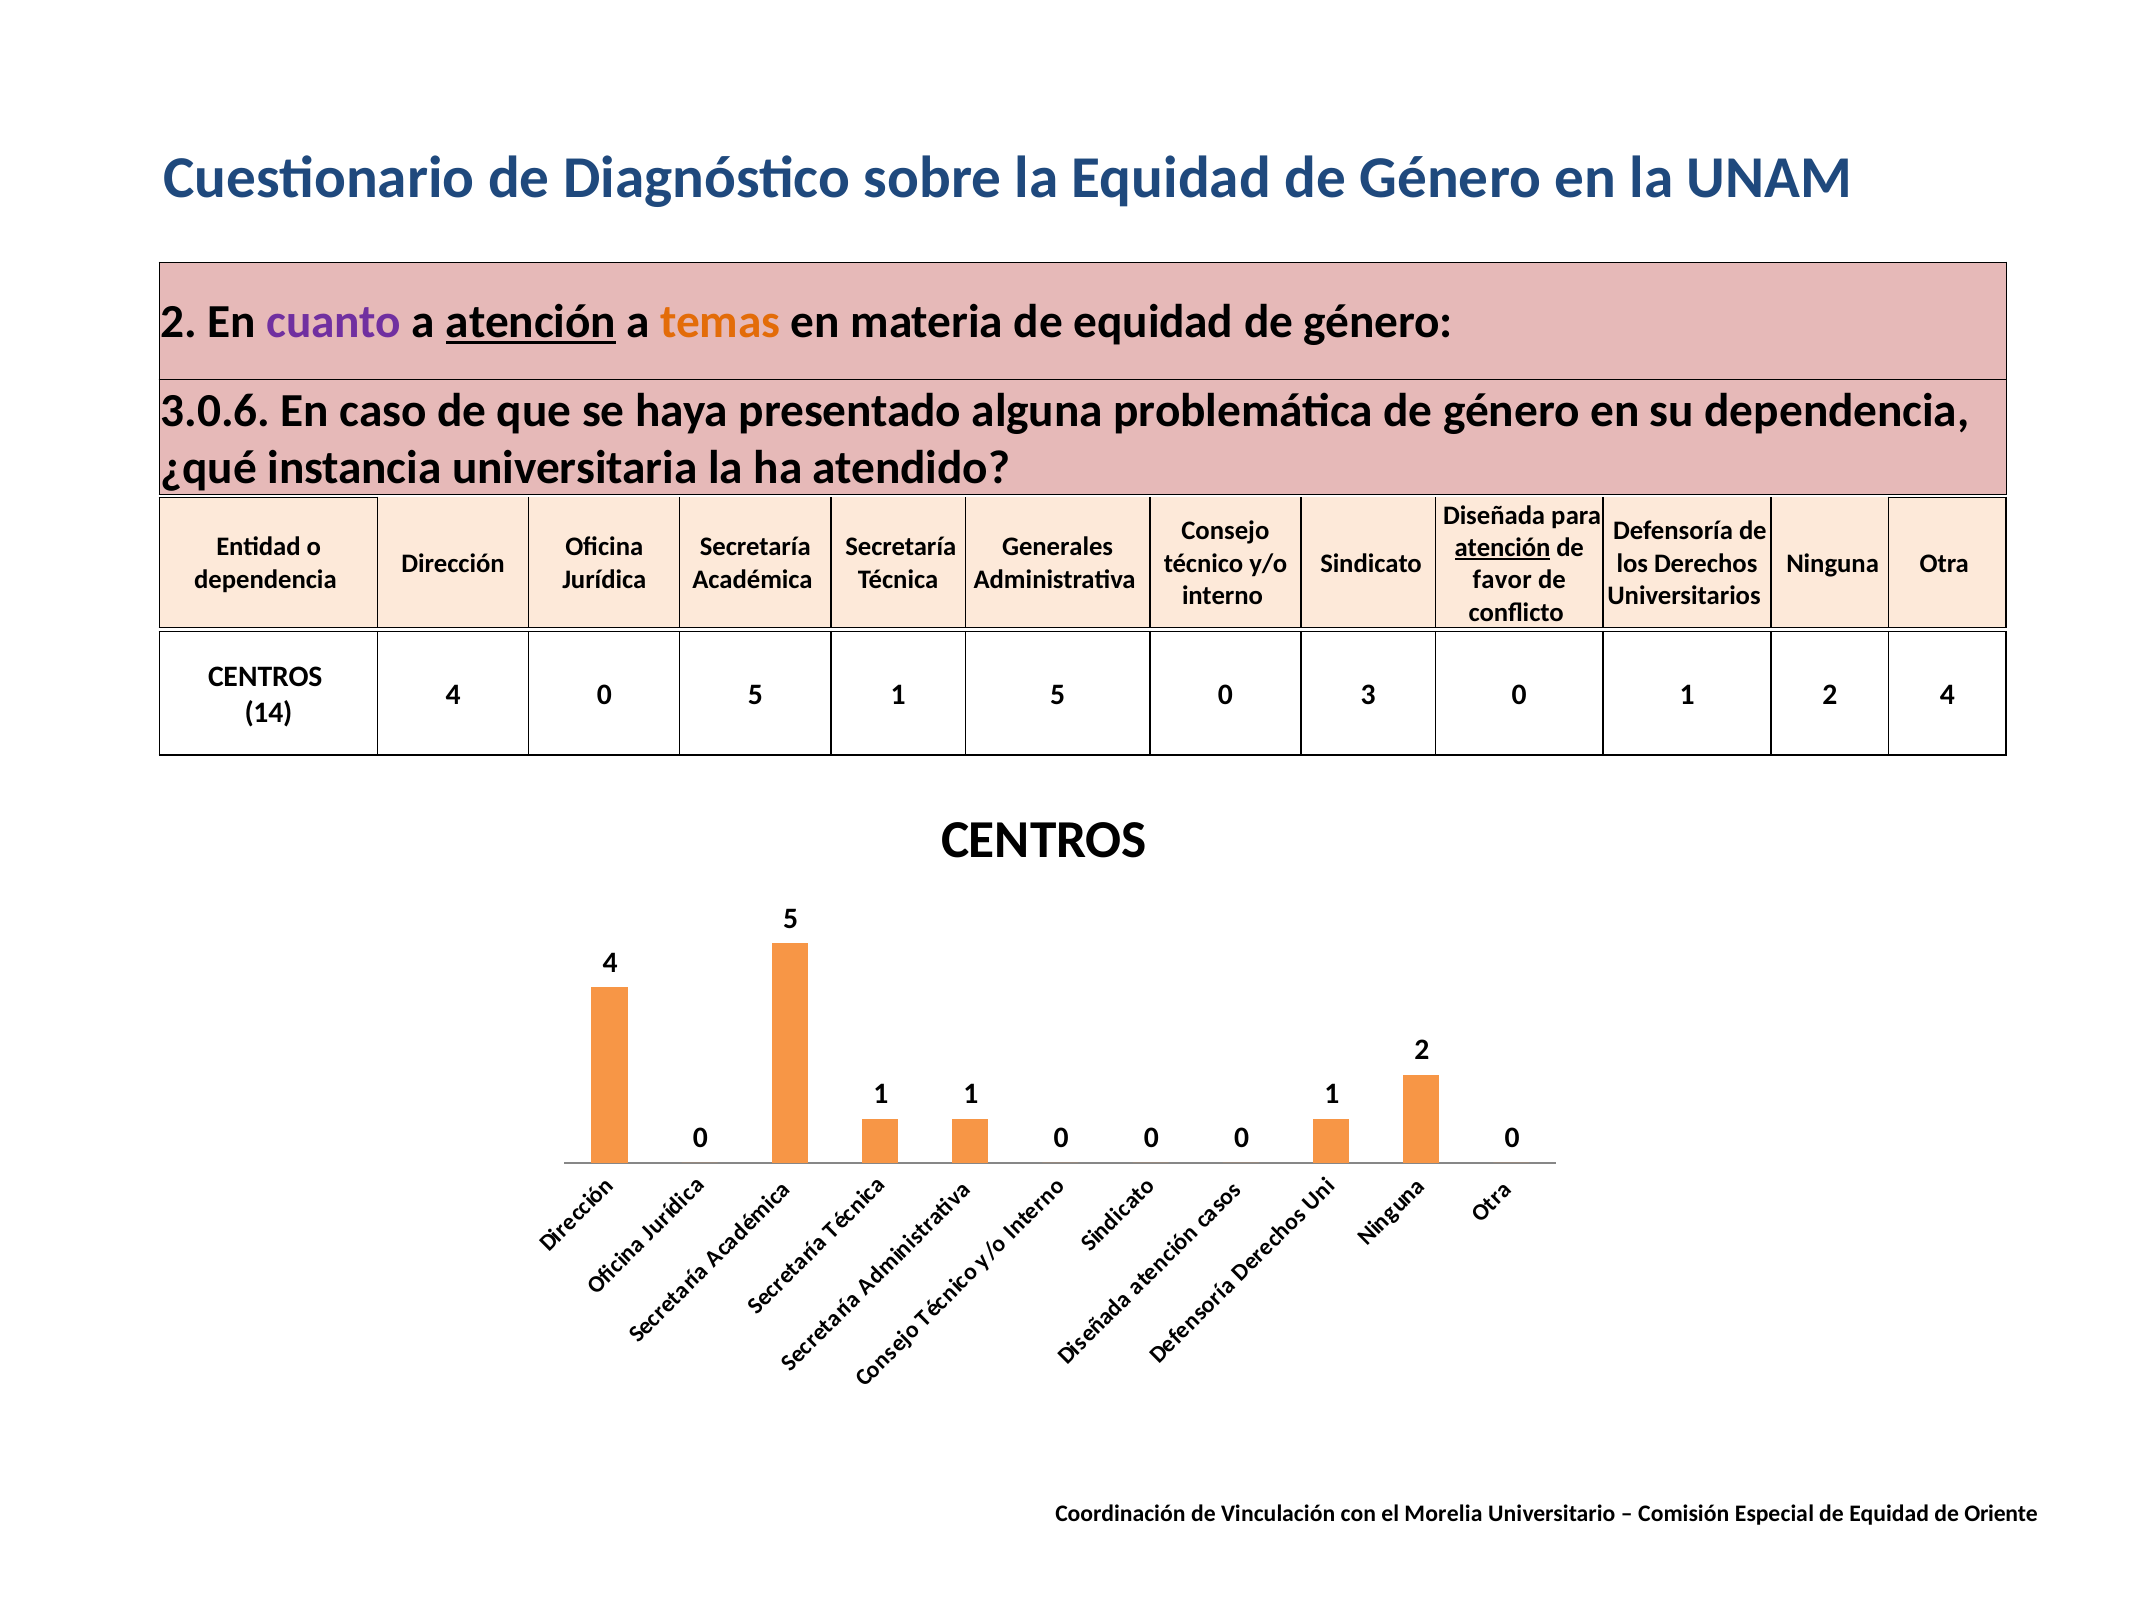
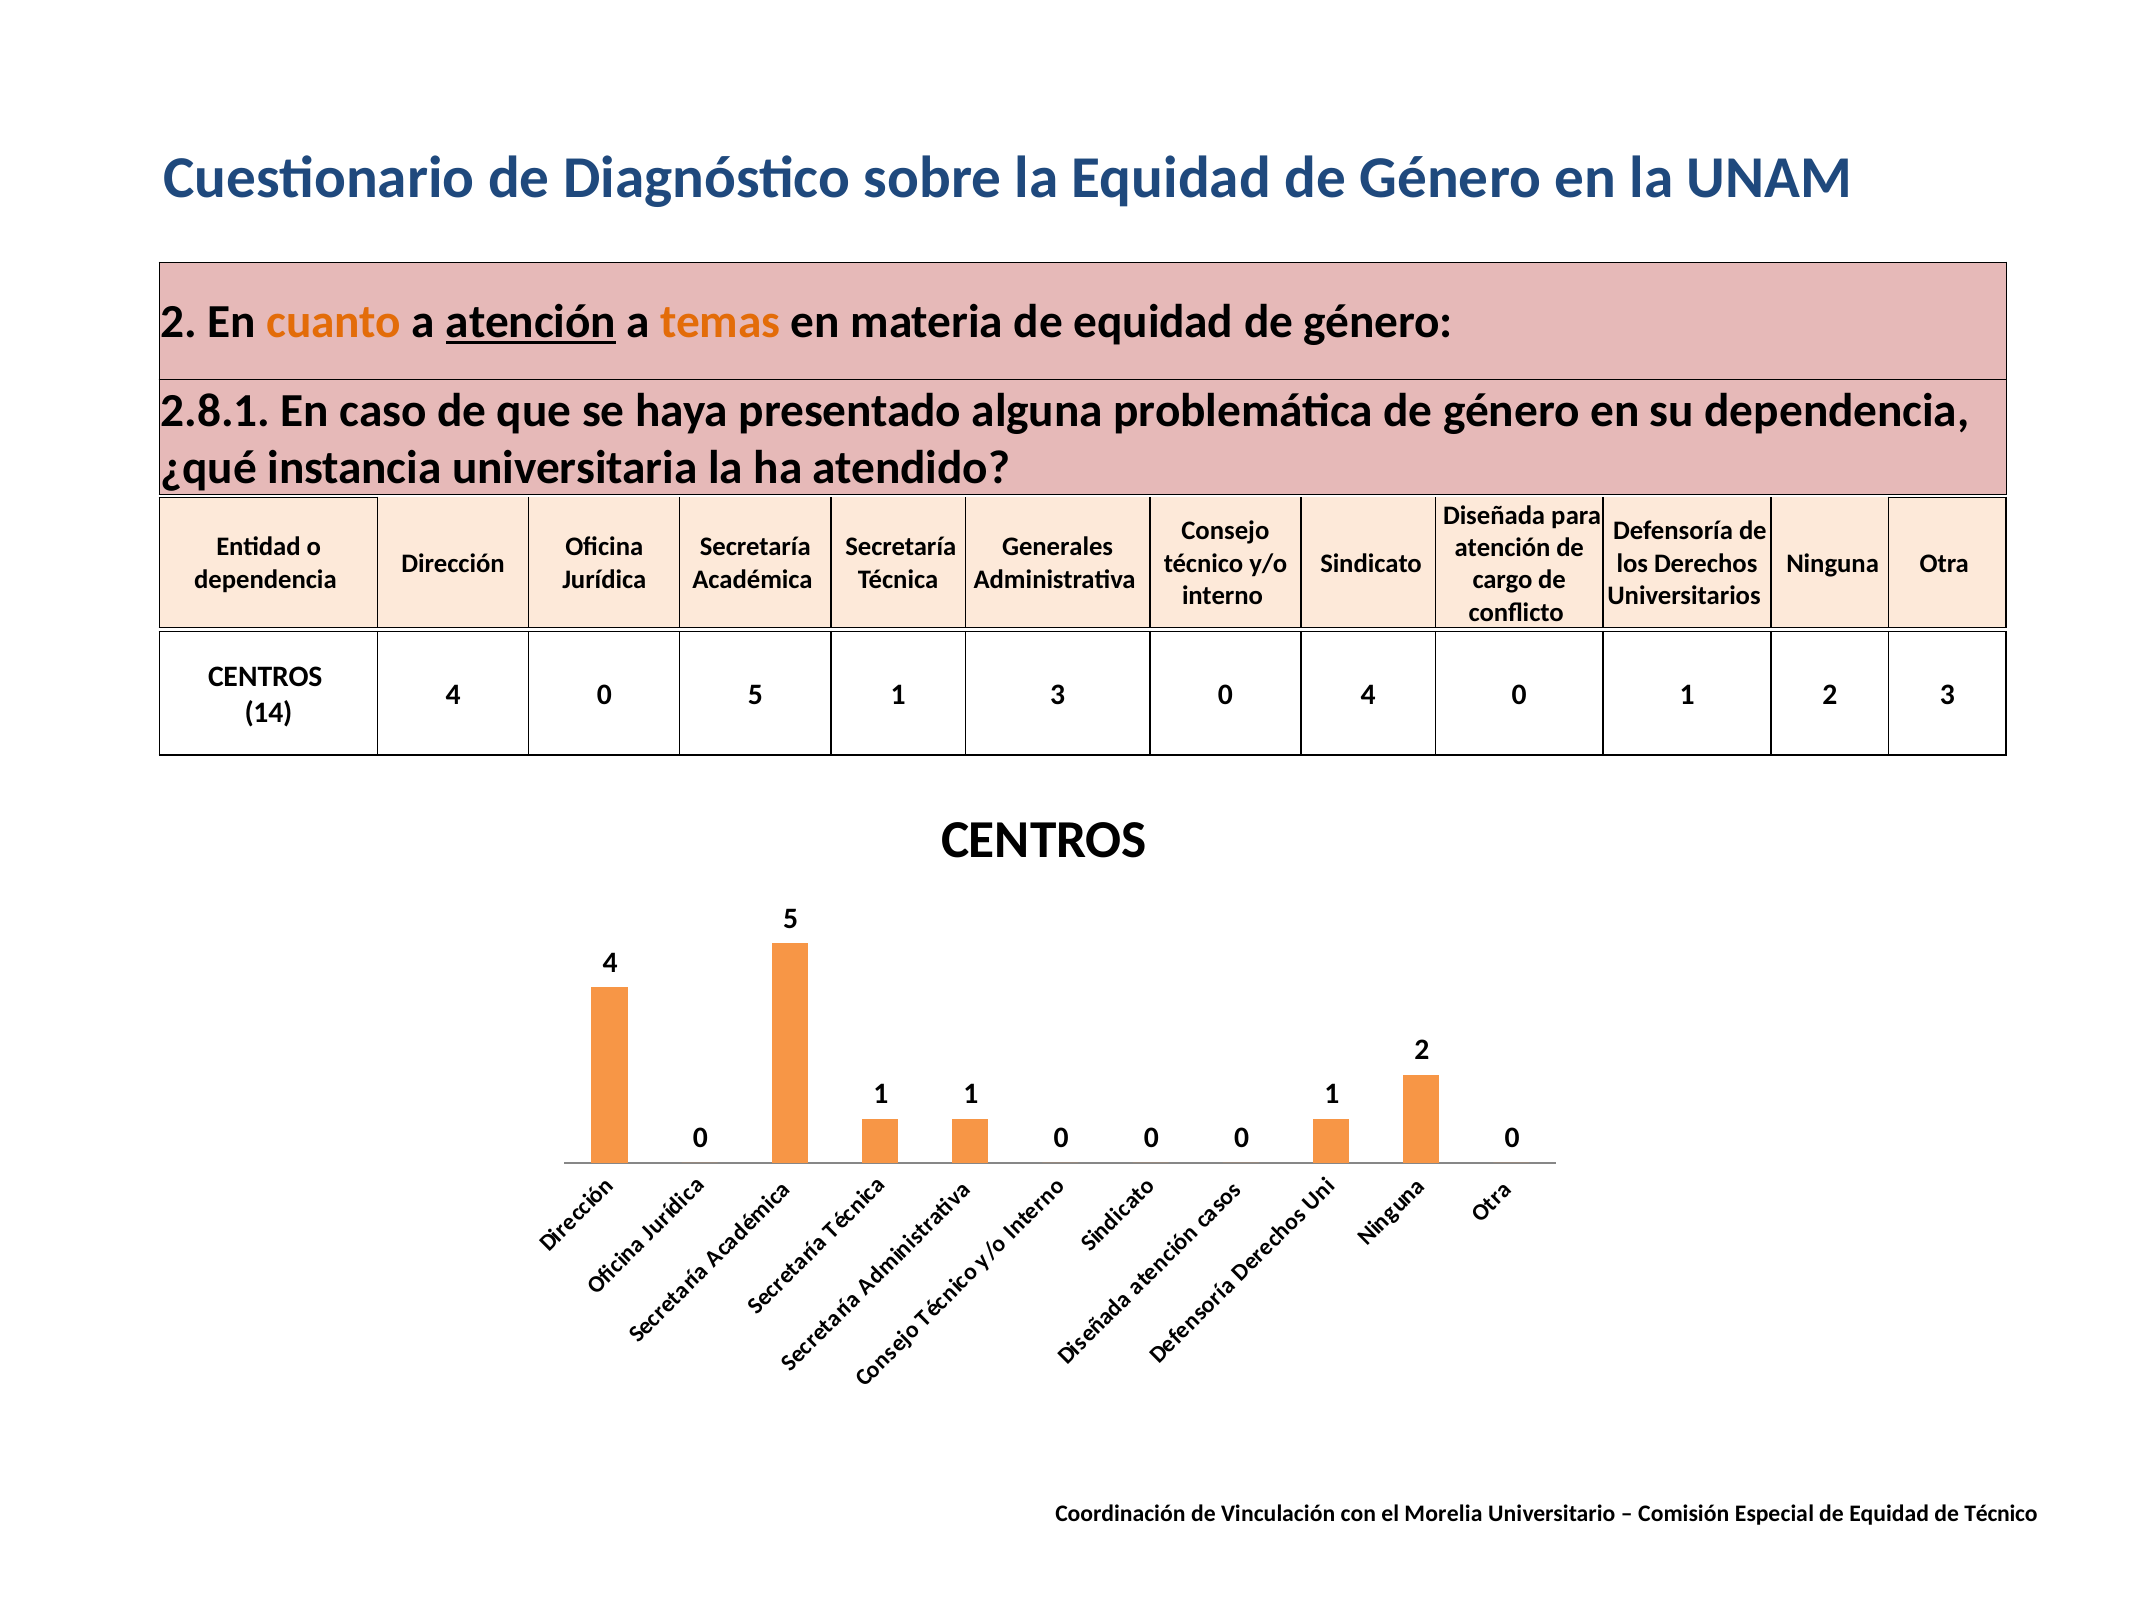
cuanto colour: purple -> orange
3.0.6: 3.0.6 -> 2.8.1
atención at (1502, 548) underline: present -> none
favor: favor -> cargo
1 5: 5 -> 3
0 3: 3 -> 4
2 4: 4 -> 3
de Oriente: Oriente -> Técnico
